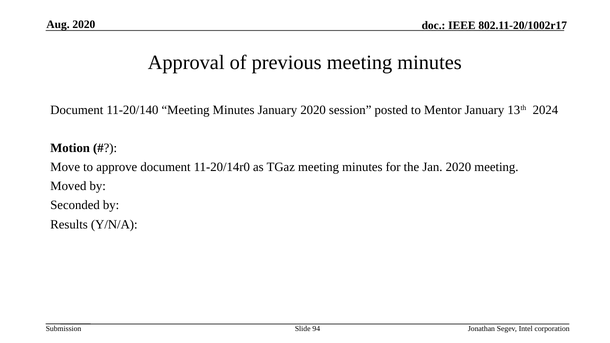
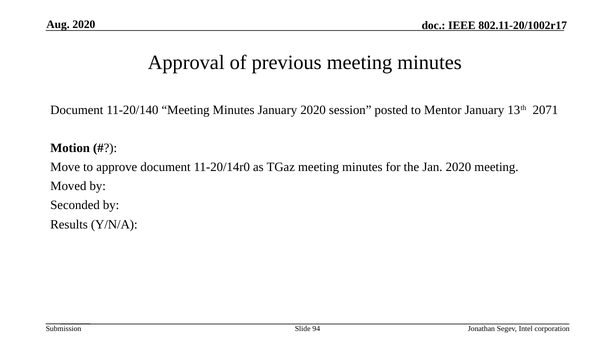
2024: 2024 -> 2071
